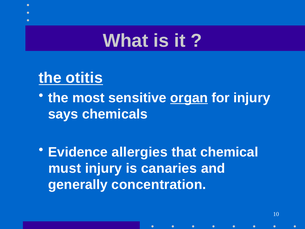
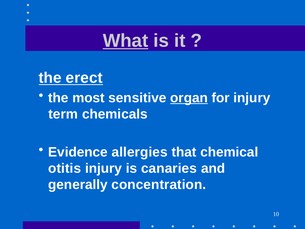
What underline: none -> present
otitis: otitis -> erect
says: says -> term
must: must -> otitis
